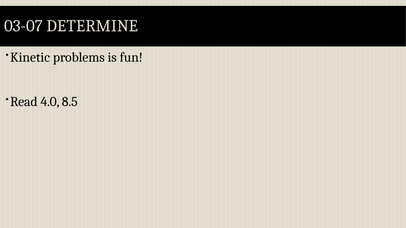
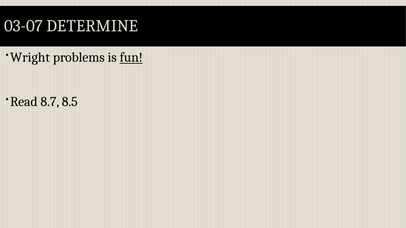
Kinetic: Kinetic -> Wright
fun underline: none -> present
4.0: 4.0 -> 8.7
